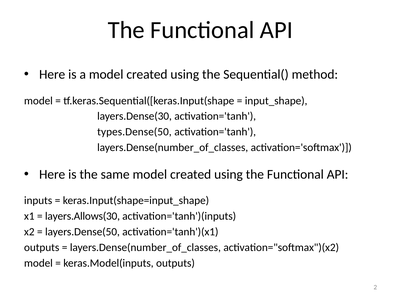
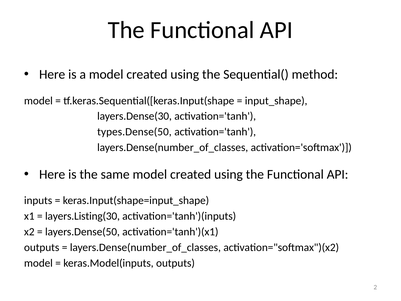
layers.Allows(30: layers.Allows(30 -> layers.Listing(30
